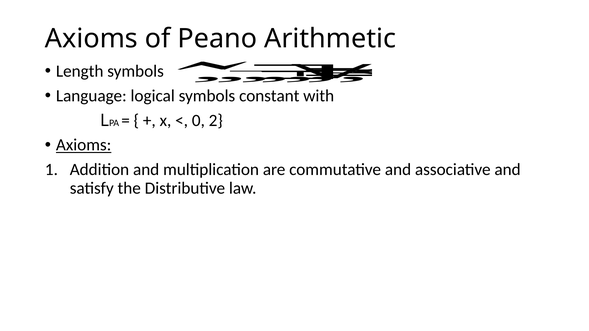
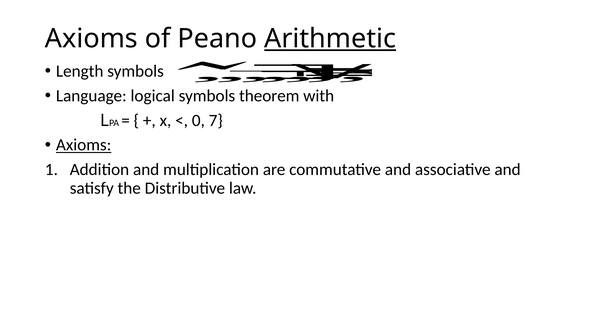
Arithmetic underline: none -> present
constant: constant -> theorem
2: 2 -> 7
